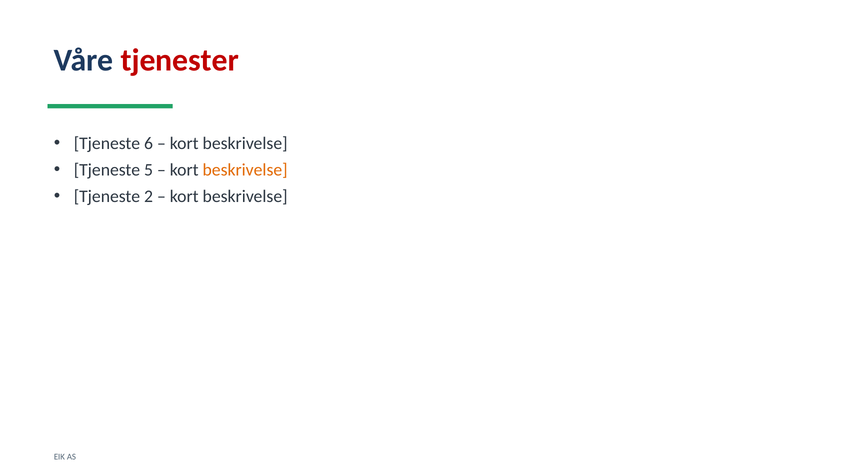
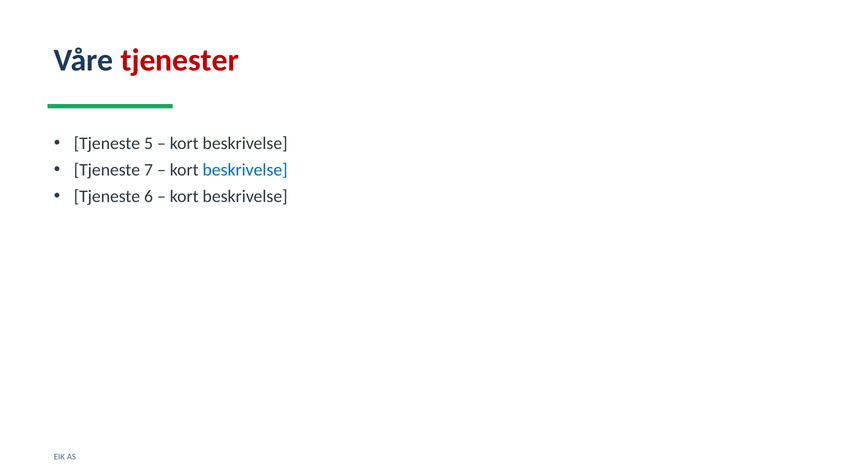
6: 6 -> 5
5: 5 -> 7
beskrivelse at (245, 170) colour: orange -> blue
2: 2 -> 6
